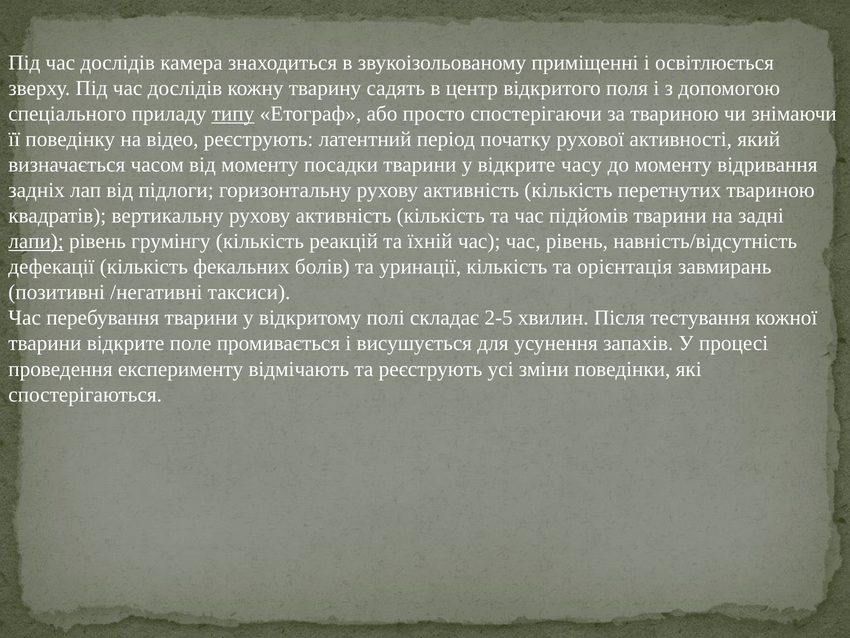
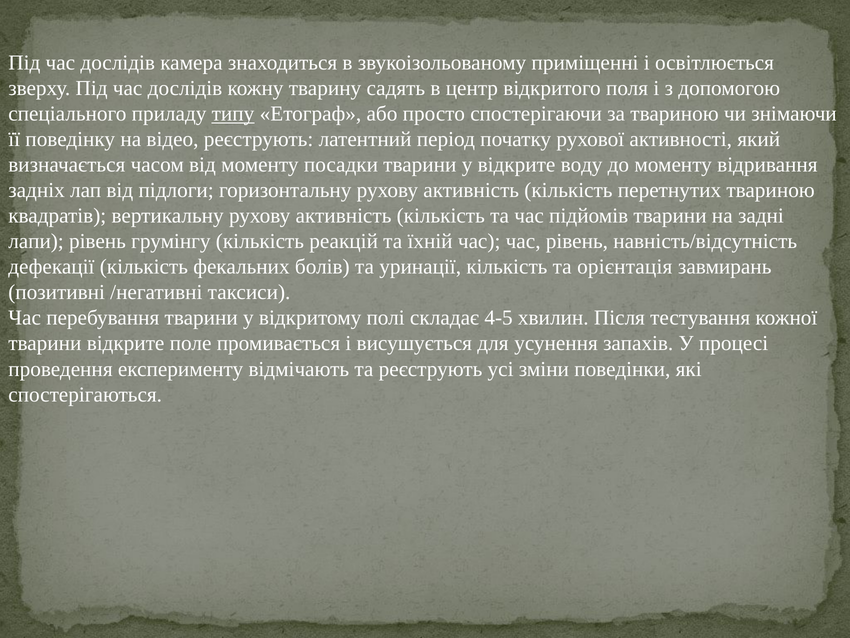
часу: часу -> воду
лапи underline: present -> none
2-5: 2-5 -> 4-5
